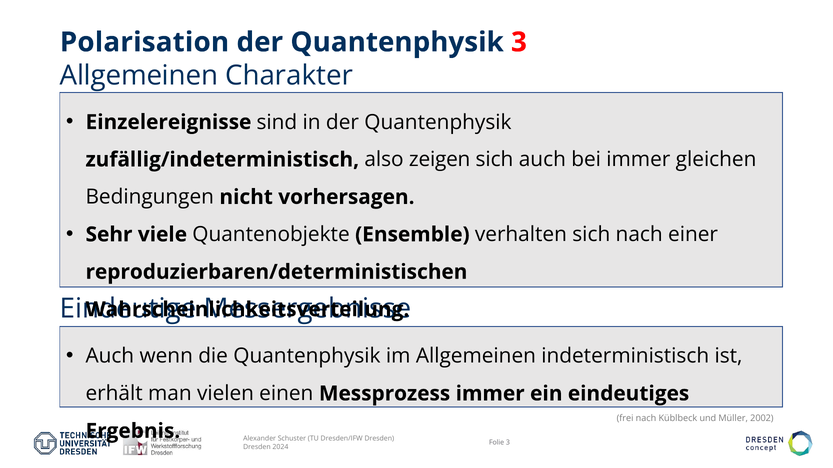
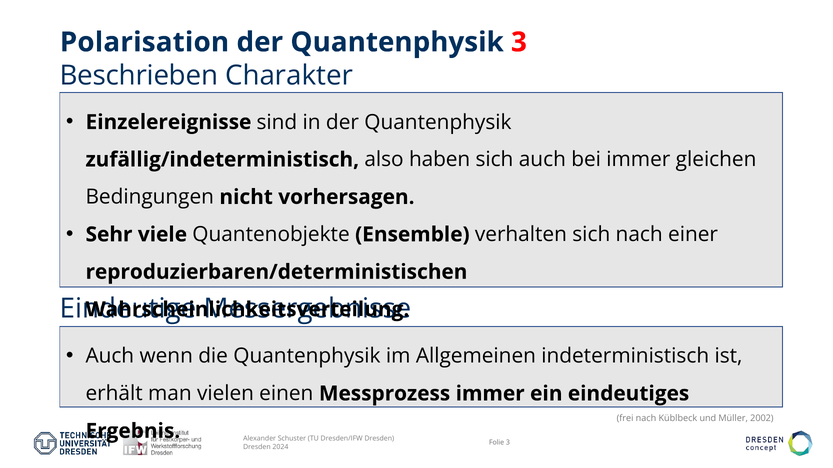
Allgemeinen at (139, 76): Allgemeinen -> Beschrieben
zeigen: zeigen -> haben
